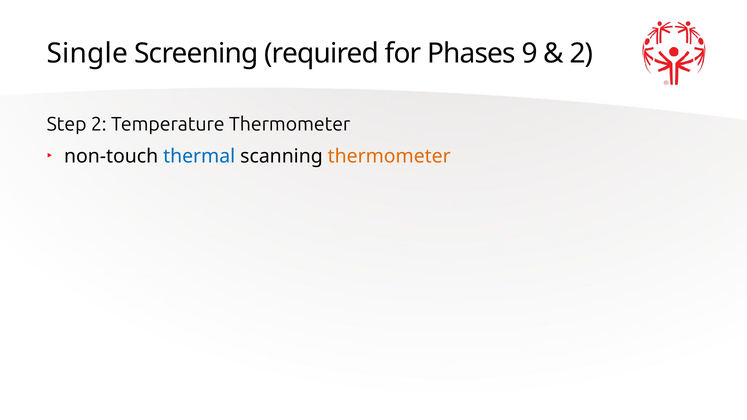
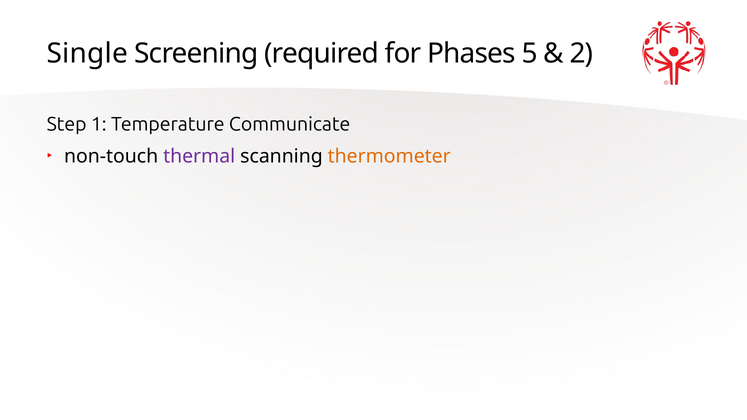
9: 9 -> 5
Step 2: 2 -> 1
Temperature Thermometer: Thermometer -> Communicate
thermal colour: blue -> purple
